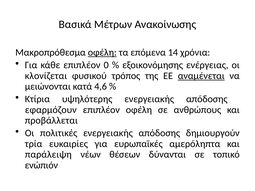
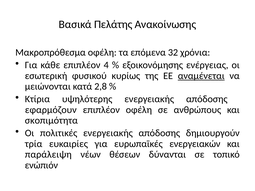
Μέτρων: Μέτρων -> Πελάτης
οφέλη at (102, 53) underline: present -> none
14: 14 -> 32
0: 0 -> 4
κλονίζεται: κλονίζεται -> εσωτερική
τρόπος: τρόπος -> κυρίως
4,6: 4,6 -> 2,8
προβάλλεται: προβάλλεται -> σκοπιμότητα
αμερόληπτα: αμερόληπτα -> ενεργειακών
